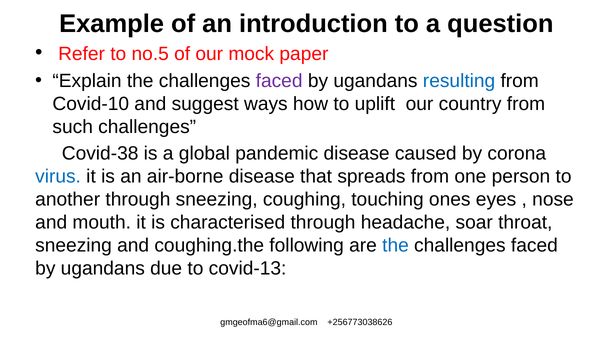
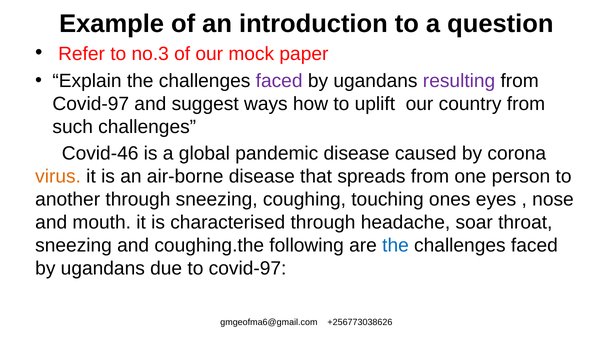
no.5: no.5 -> no.3
resulting colour: blue -> purple
Covid-10 at (91, 104): Covid-10 -> Covid-97
Covid-38: Covid-38 -> Covid-46
virus colour: blue -> orange
to covid-13: covid-13 -> covid-97
